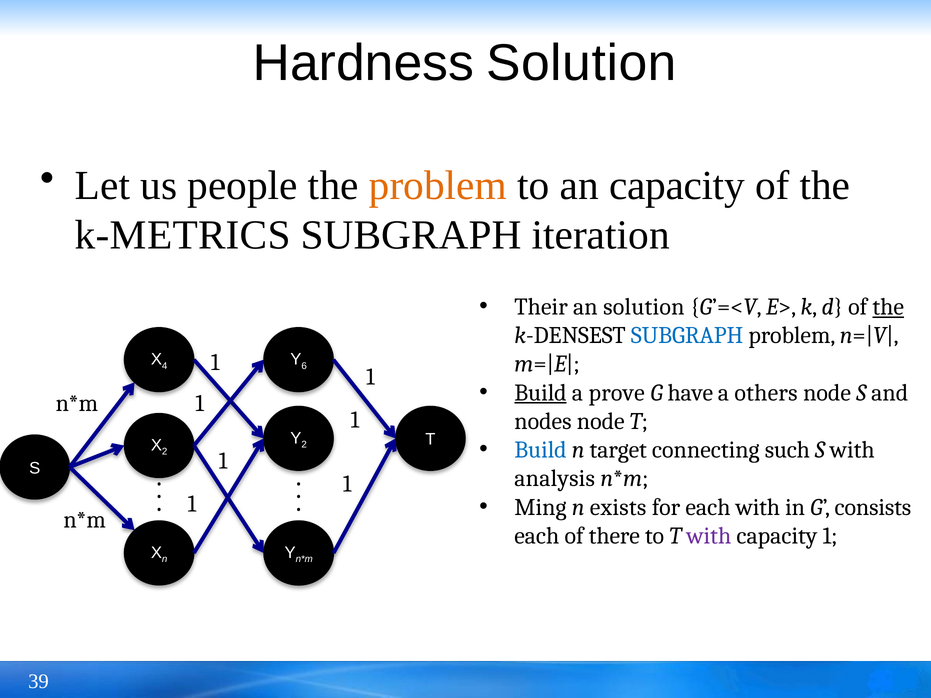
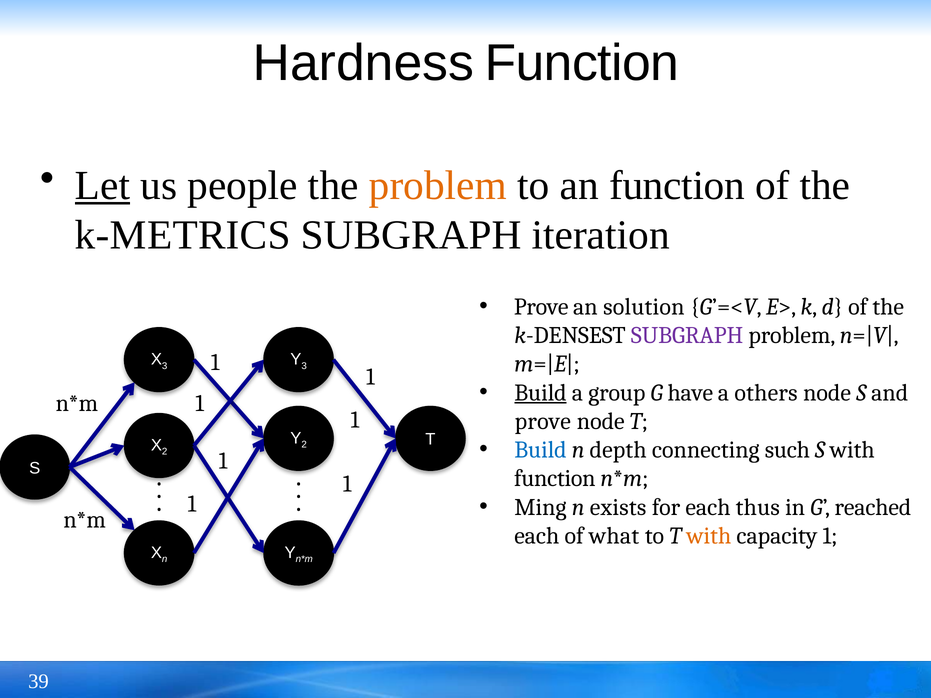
Hardness Solution: Solution -> Function
Let underline: none -> present
an capacity: capacity -> function
Their at (541, 307): Their -> Prove
the at (888, 307) underline: present -> none
SUBGRAPH at (687, 336) colour: blue -> purple
4 at (165, 366): 4 -> 3
6 at (304, 366): 6 -> 3
prove: prove -> group
nodes at (543, 421): nodes -> prove
target: target -> depth
analysis at (555, 479): analysis -> function
each with: with -> thus
consists: consists -> reached
there: there -> what
with at (709, 536) colour: purple -> orange
